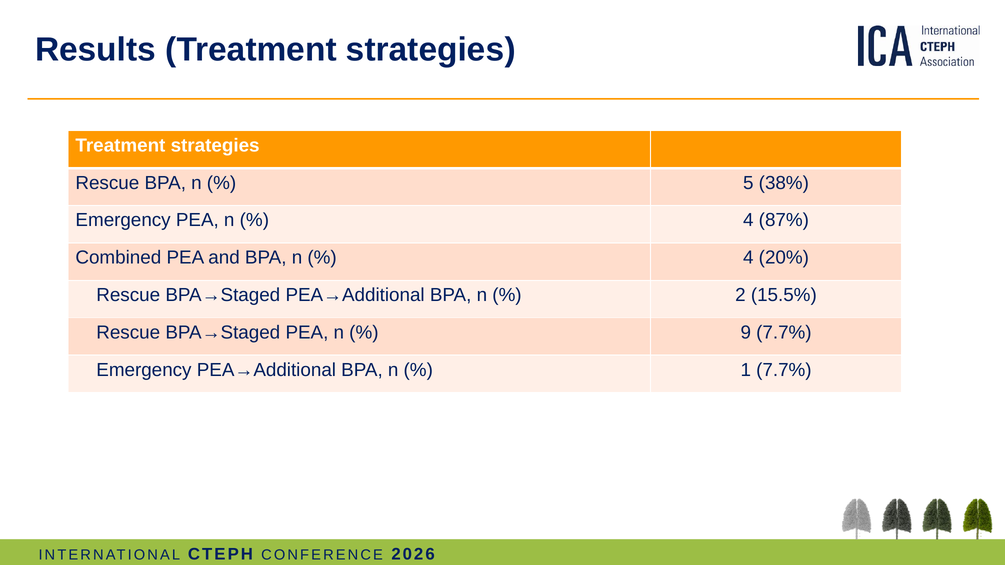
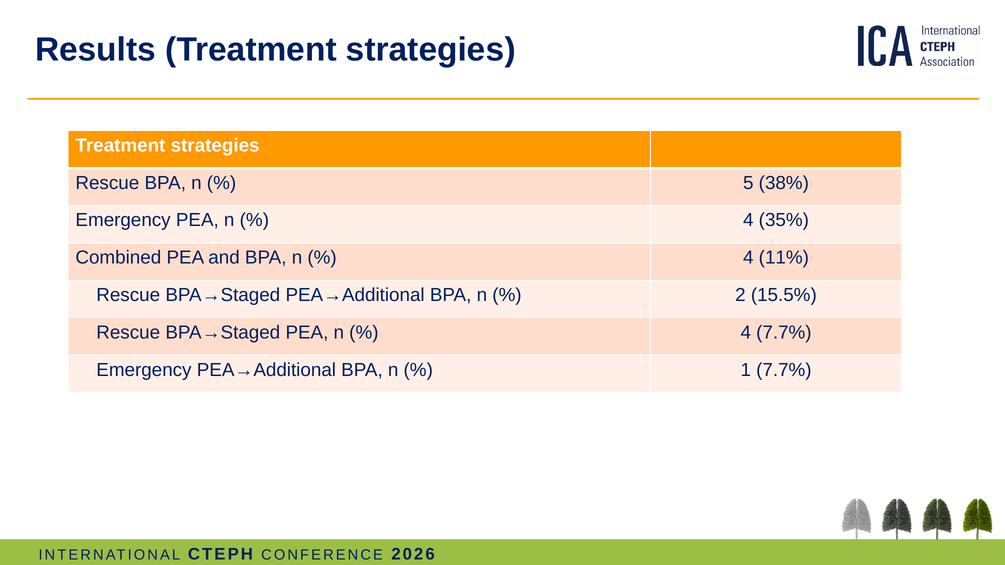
87%: 87% -> 35%
20%: 20% -> 11%
9 at (746, 333): 9 -> 4
